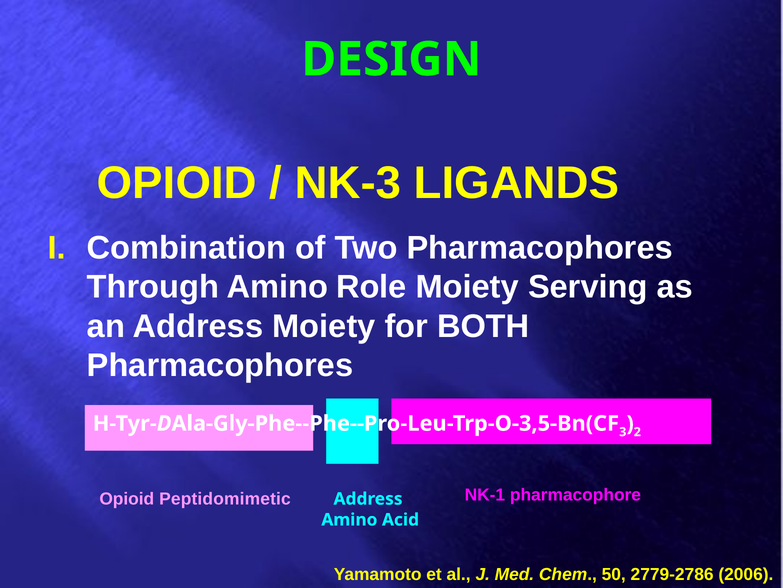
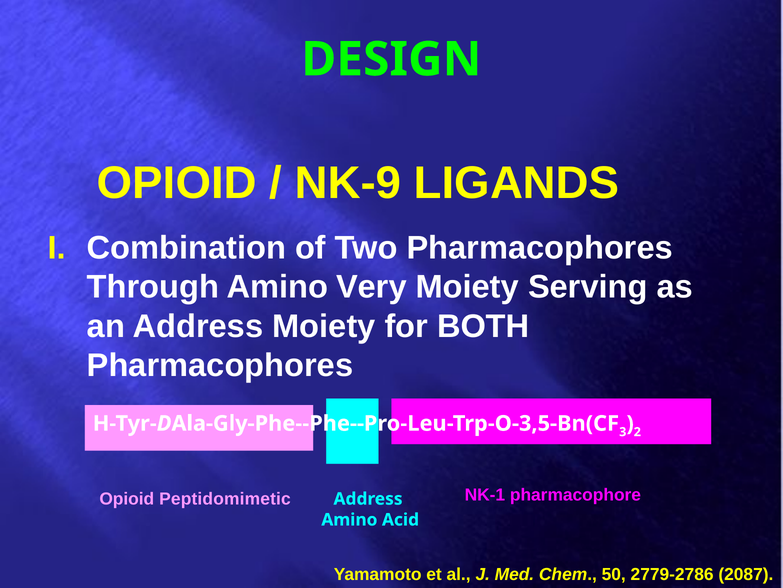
NK-3: NK-3 -> NK-9
Role: Role -> Very
2006: 2006 -> 2087
